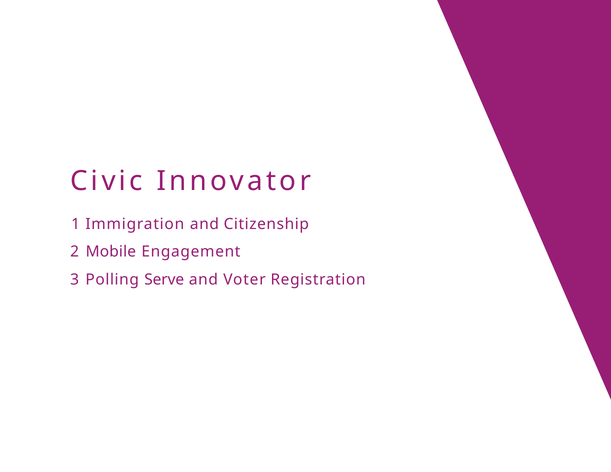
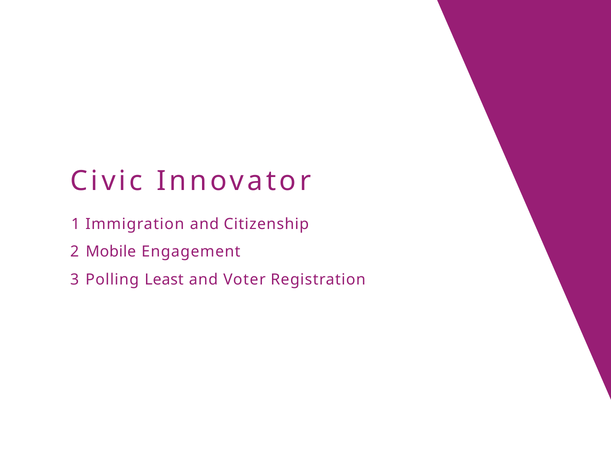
Serve: Serve -> Least
